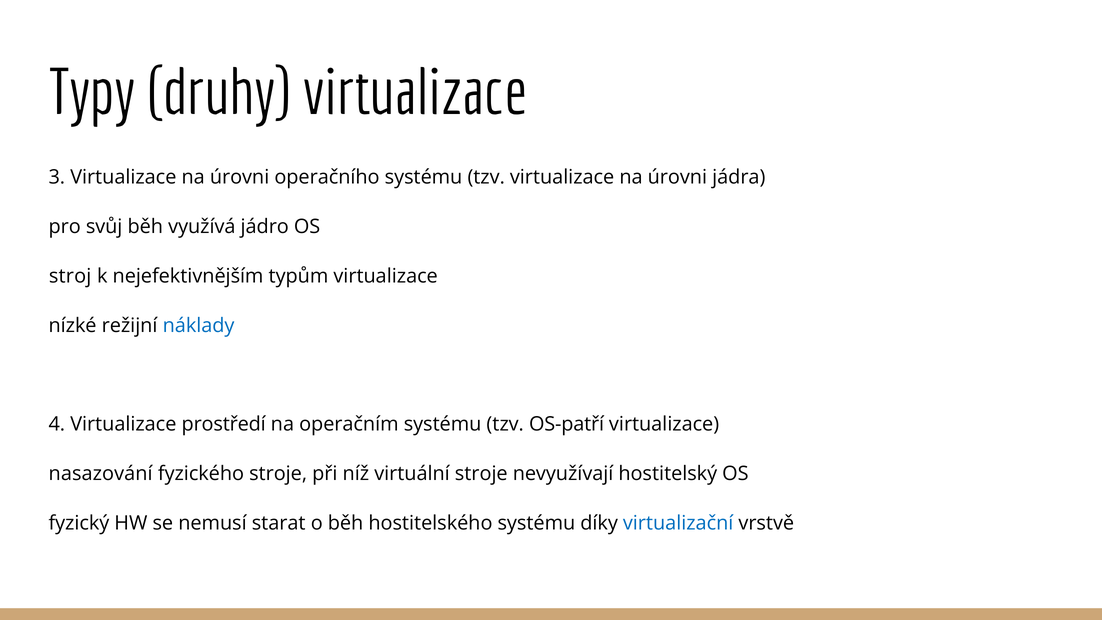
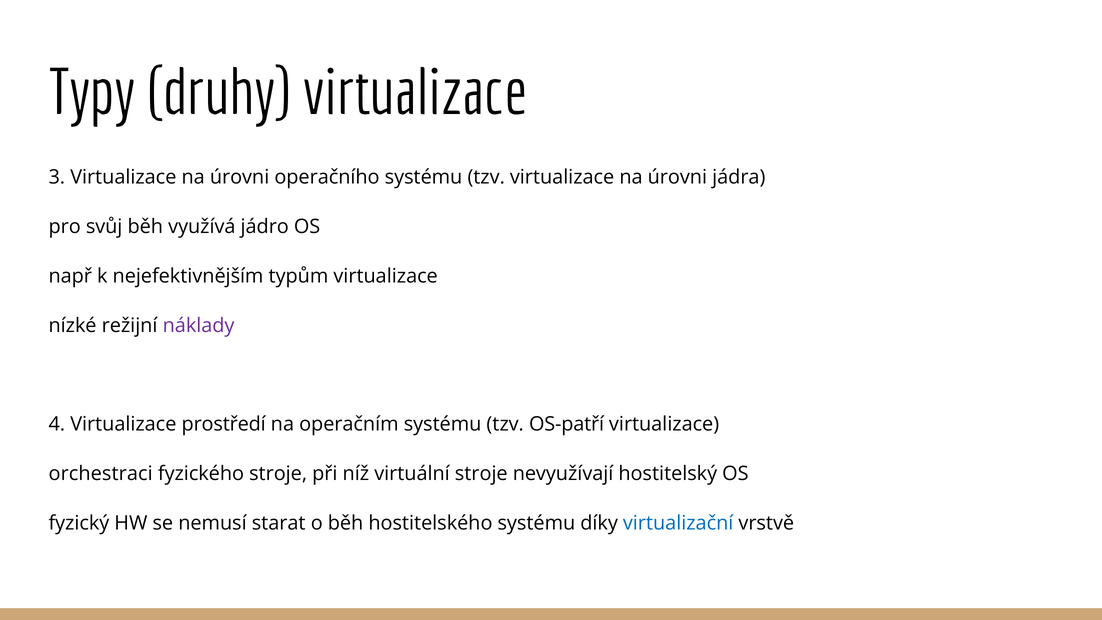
stroj: stroj -> např
náklady colour: blue -> purple
nasazování: nasazování -> orchestraci
